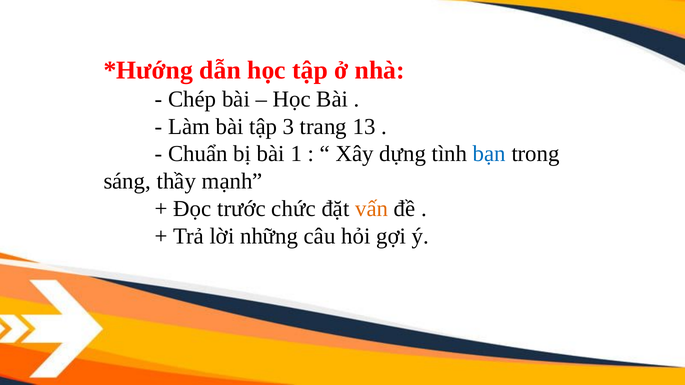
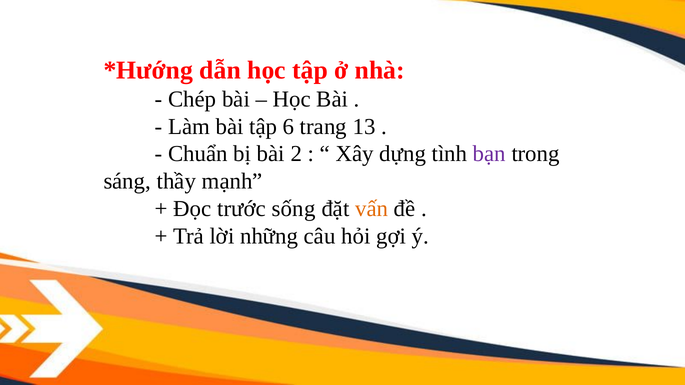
3: 3 -> 6
1: 1 -> 2
bạn colour: blue -> purple
chức: chức -> sống
